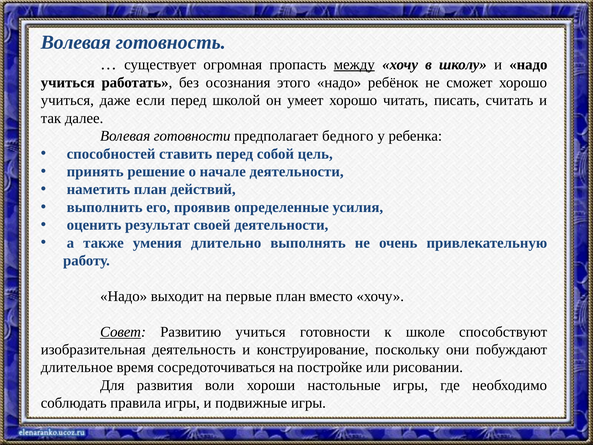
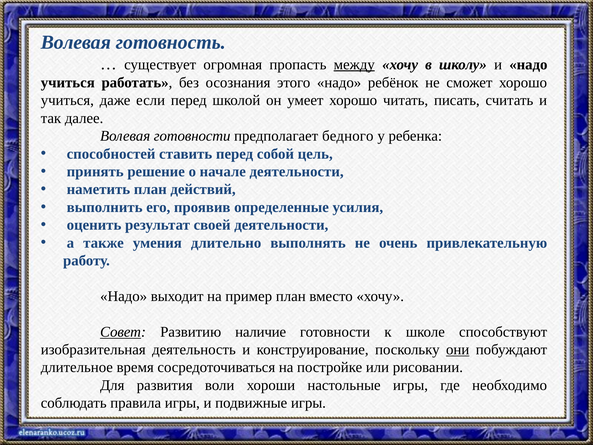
первые: первые -> пример
Развитию учиться: учиться -> наличие
они underline: none -> present
